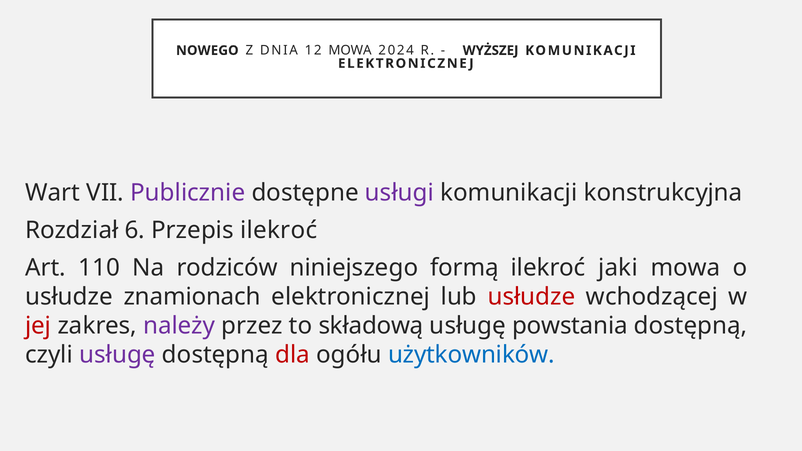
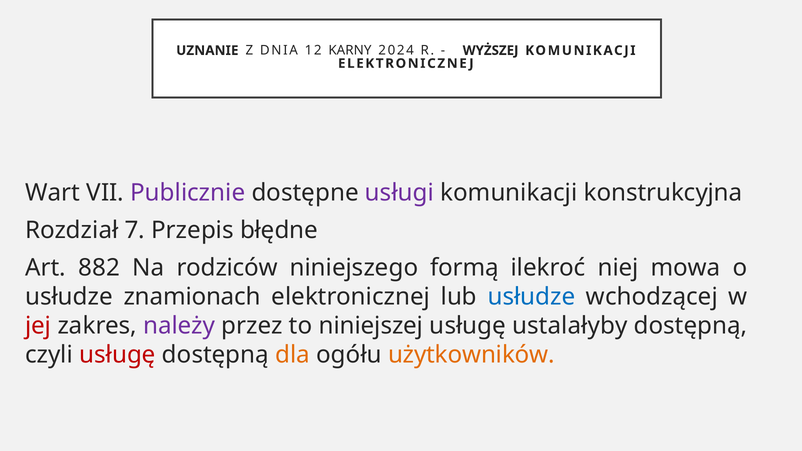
NOWEGO: NOWEGO -> UZNANIE
12 MOWA: MOWA -> KARNY
6: 6 -> 7
Przepis ilekroć: ilekroć -> błędne
110: 110 -> 882
jaki: jaki -> niej
usłudze at (531, 297) colour: red -> blue
składową: składową -> niniejszej
powstania: powstania -> ustalałyby
usługę at (117, 355) colour: purple -> red
dla colour: red -> orange
użytkowników colour: blue -> orange
